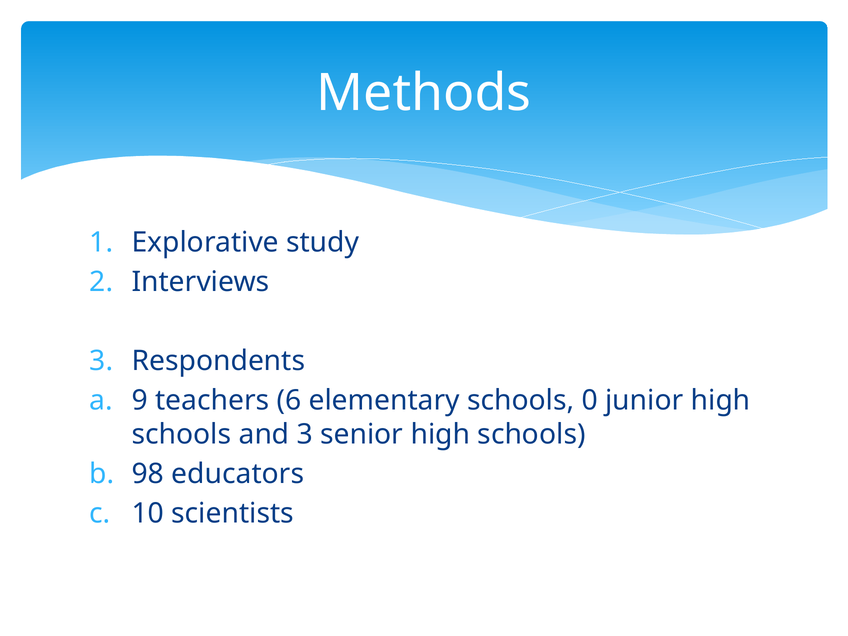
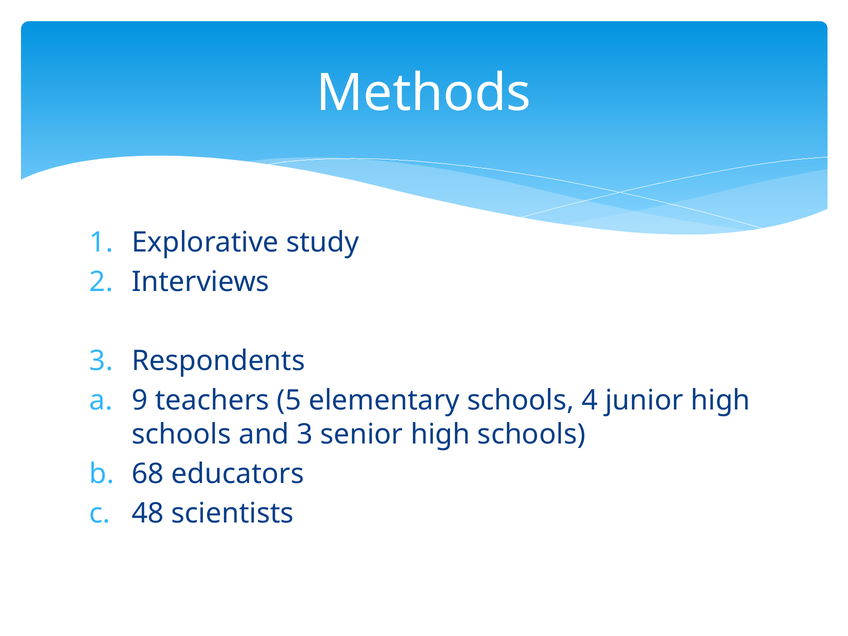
6: 6 -> 5
0: 0 -> 4
98: 98 -> 68
10: 10 -> 48
